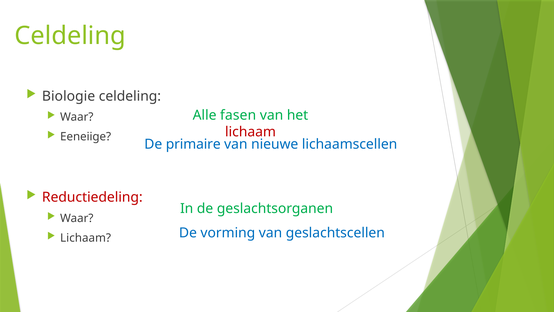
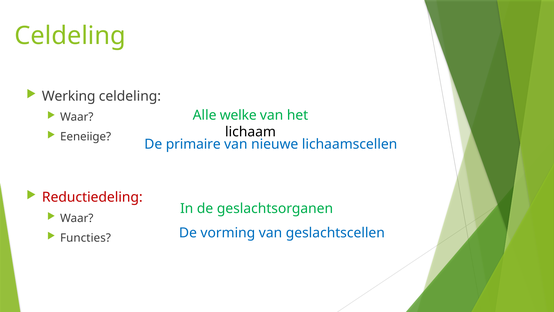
Biologie: Biologie -> Werking
fasen: fasen -> welke
lichaam at (250, 132) colour: red -> black
Lichaam at (86, 238): Lichaam -> Functies
